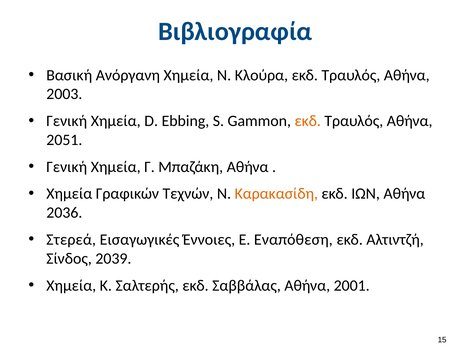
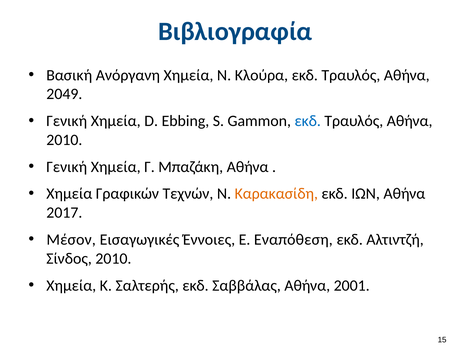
2003: 2003 -> 2049
εκδ at (308, 121) colour: orange -> blue
2051 at (64, 140): 2051 -> 2010
2036: 2036 -> 2017
Στερεά: Στερεά -> Μέσον
Σίνδος 2039: 2039 -> 2010
